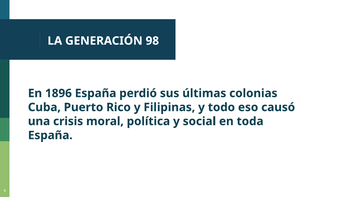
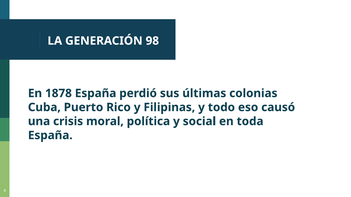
1896: 1896 -> 1878
